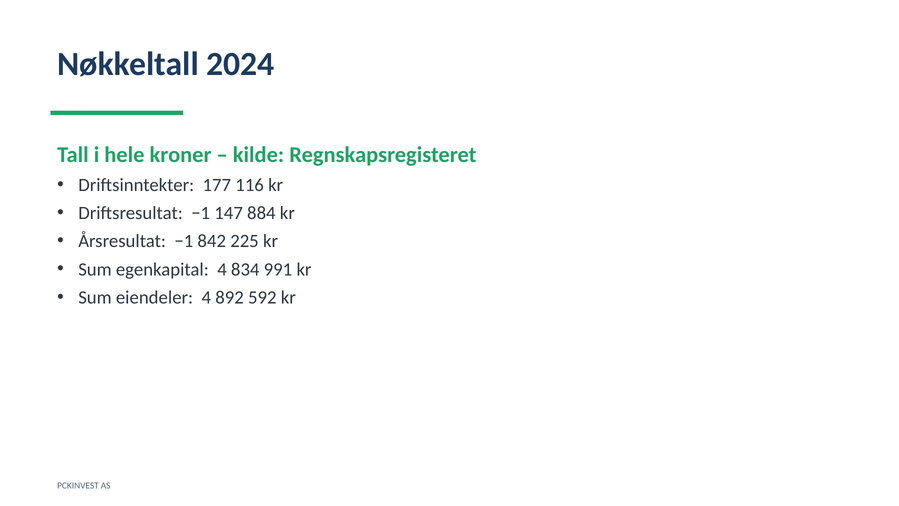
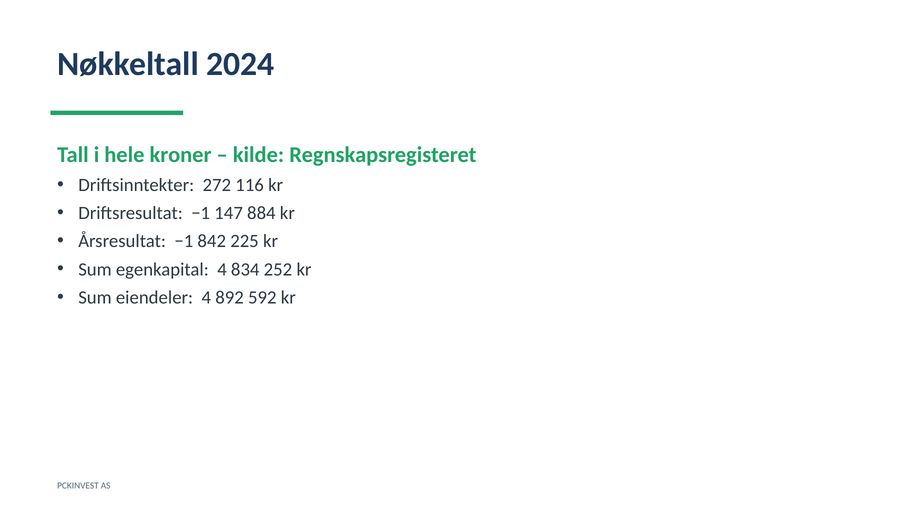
177: 177 -> 272
991: 991 -> 252
